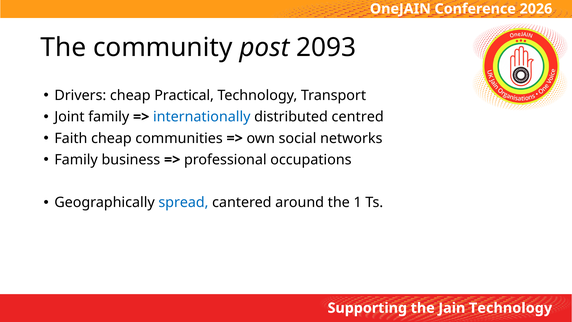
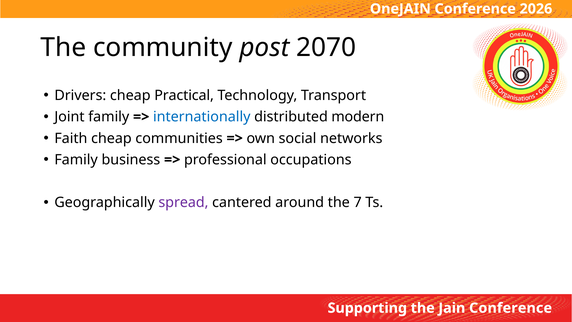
2093: 2093 -> 2070
centred: centred -> modern
spread colour: blue -> purple
1: 1 -> 7
Technology at (511, 308): Technology -> Conference
